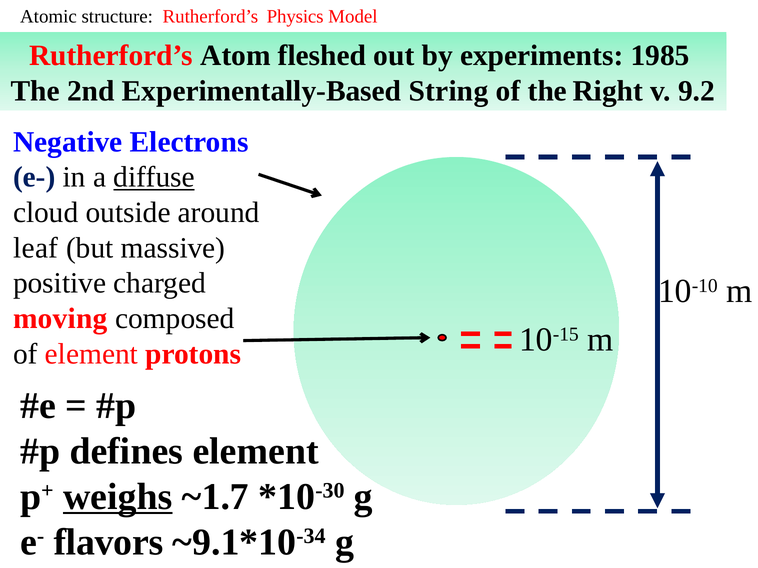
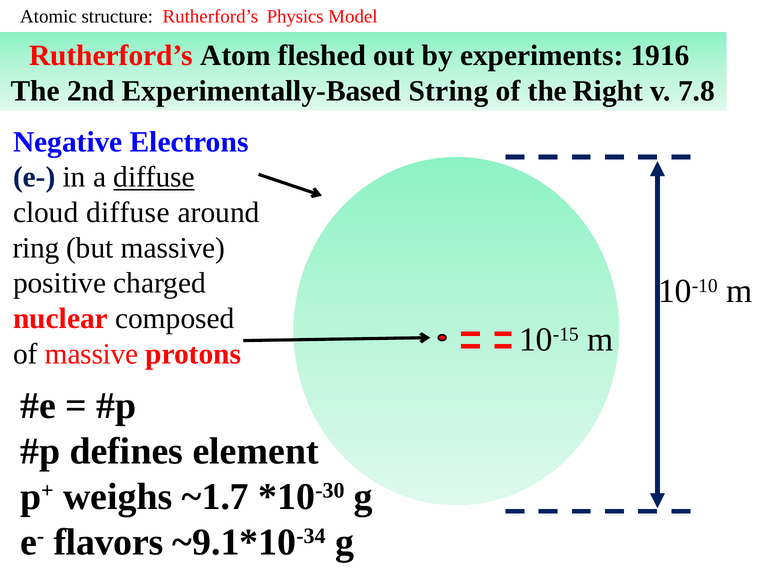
1985: 1985 -> 1916
9.2: 9.2 -> 7.8
cloud outside: outside -> diffuse
leaf: leaf -> ring
moving: moving -> nuclear
of element: element -> massive
weighs underline: present -> none
